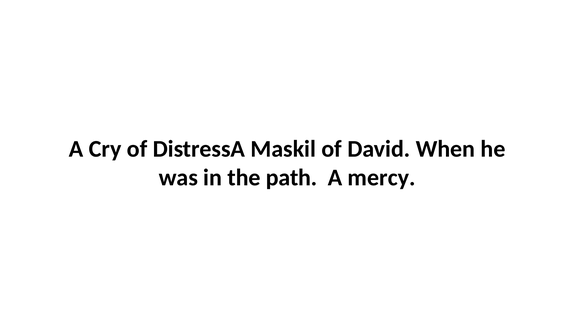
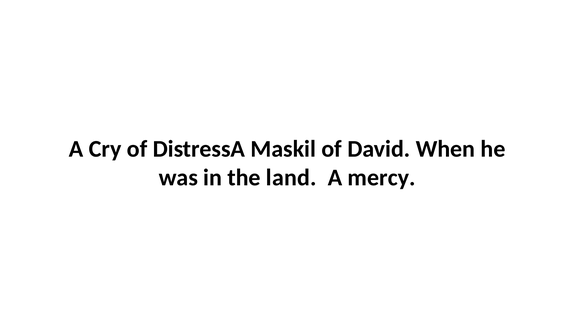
path: path -> land
